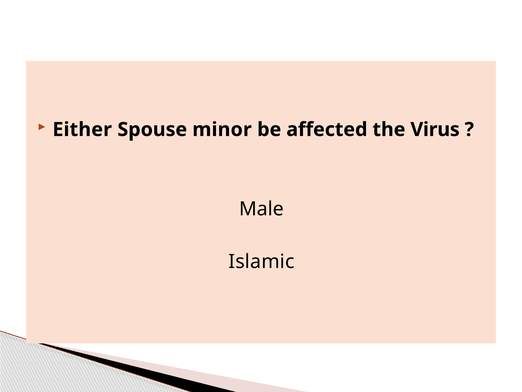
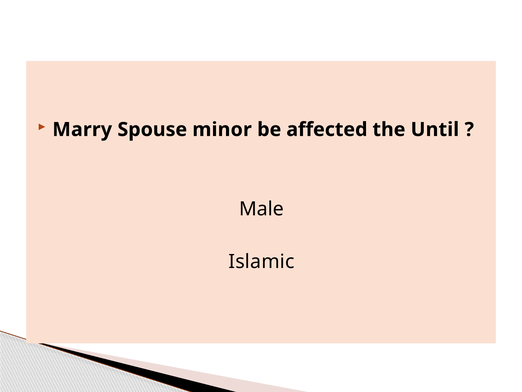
Either: Either -> Marry
Virus: Virus -> Until
